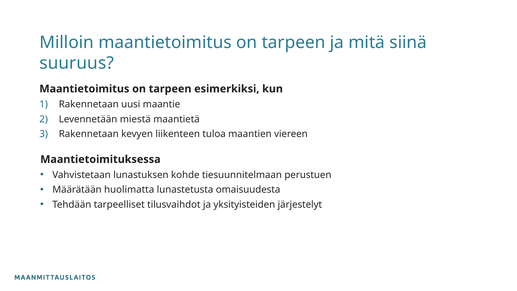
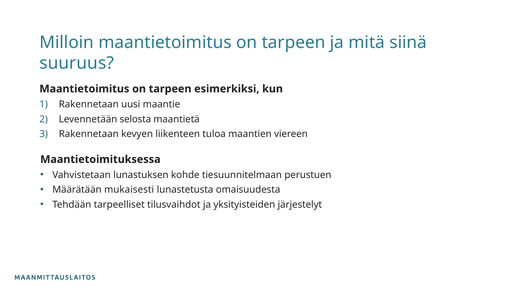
miestä: miestä -> selosta
huolimatta: huolimatta -> mukaisesti
